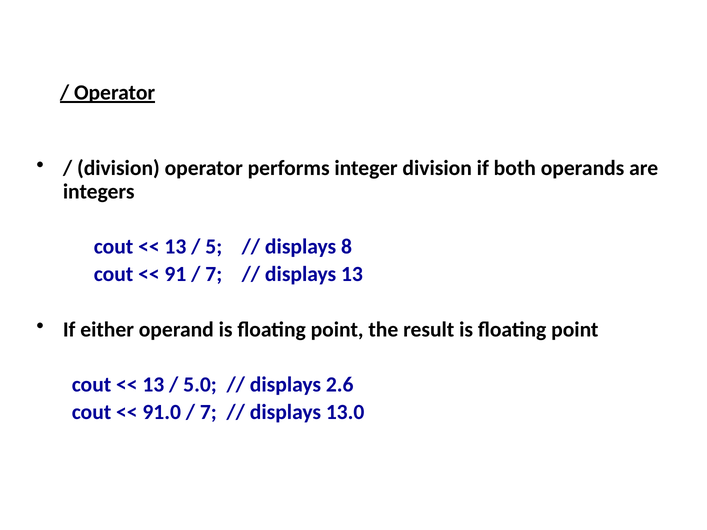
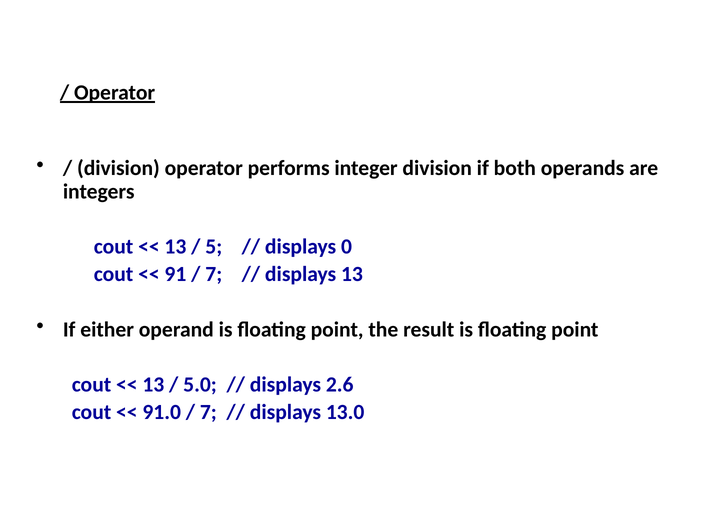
8: 8 -> 0
